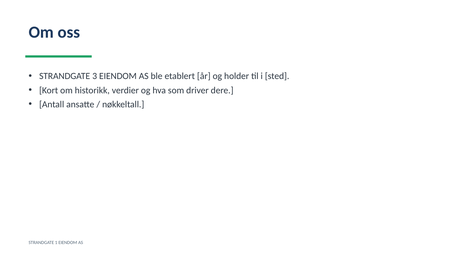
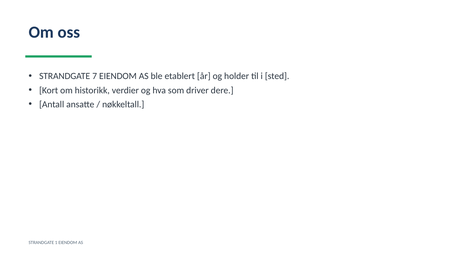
3: 3 -> 7
